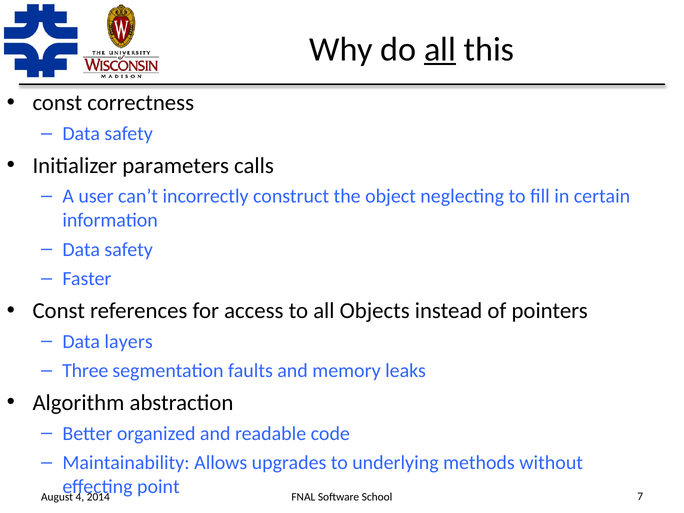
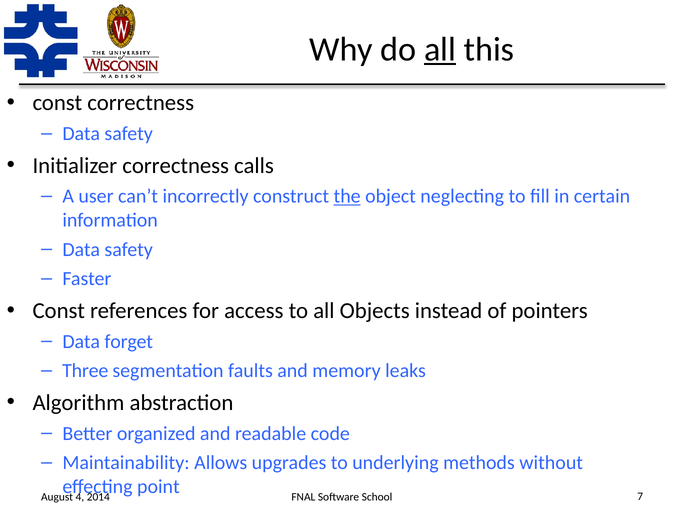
Initializer parameters: parameters -> correctness
the underline: none -> present
layers: layers -> forget
